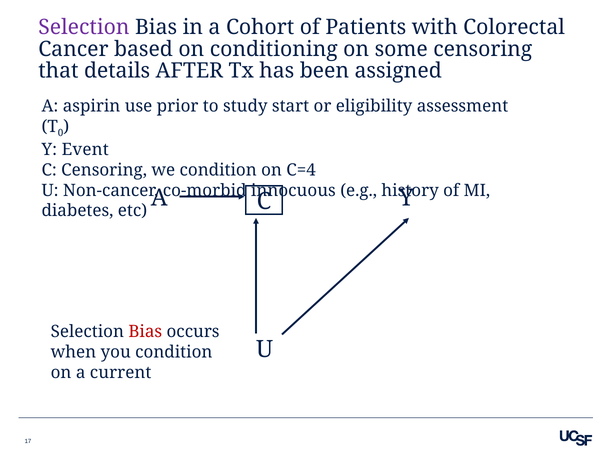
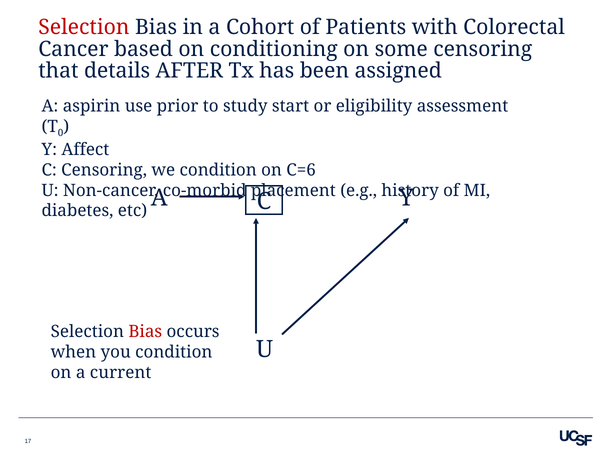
Selection at (84, 27) colour: purple -> red
Event: Event -> Affect
C=4: C=4 -> C=6
innocuous: innocuous -> placement
